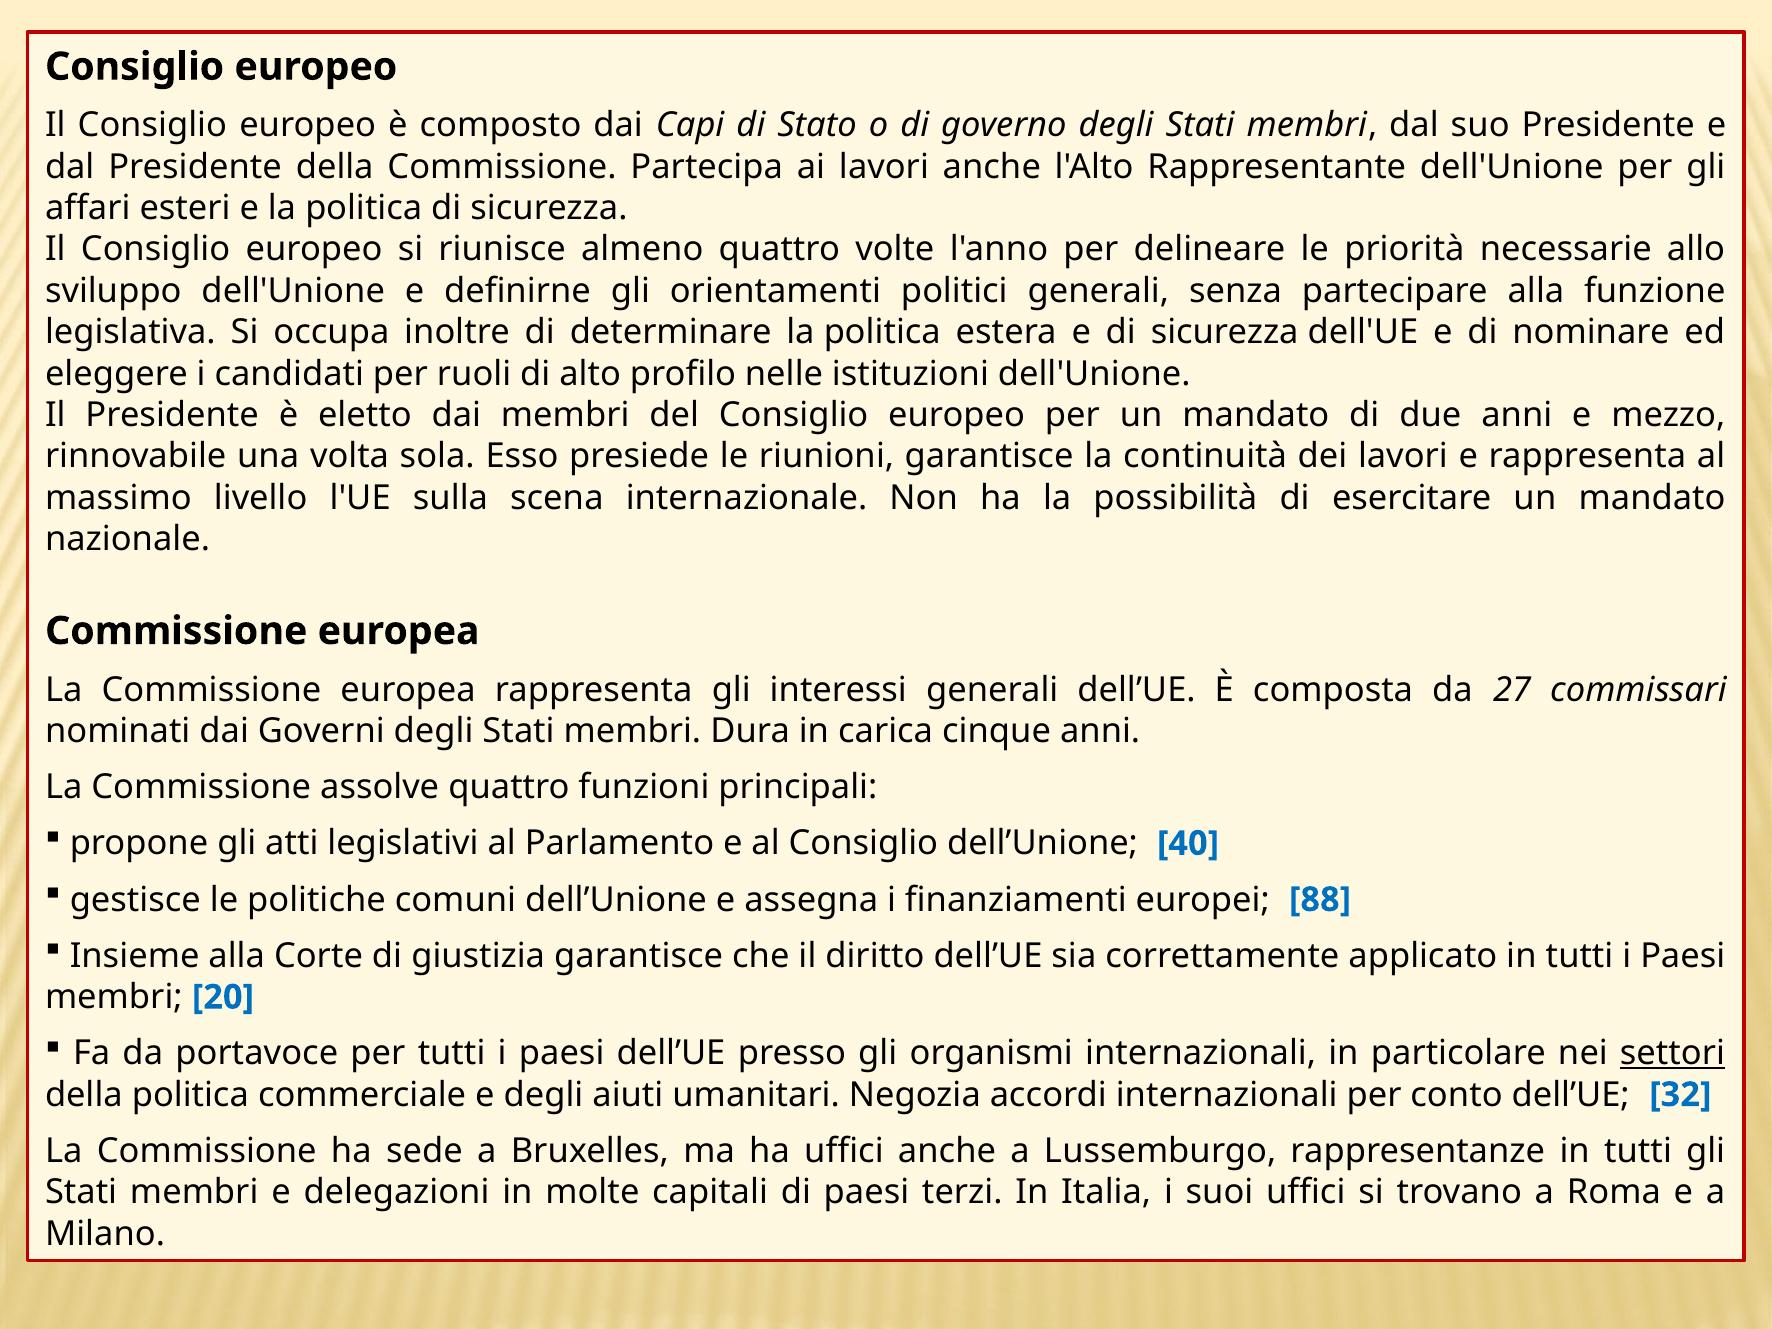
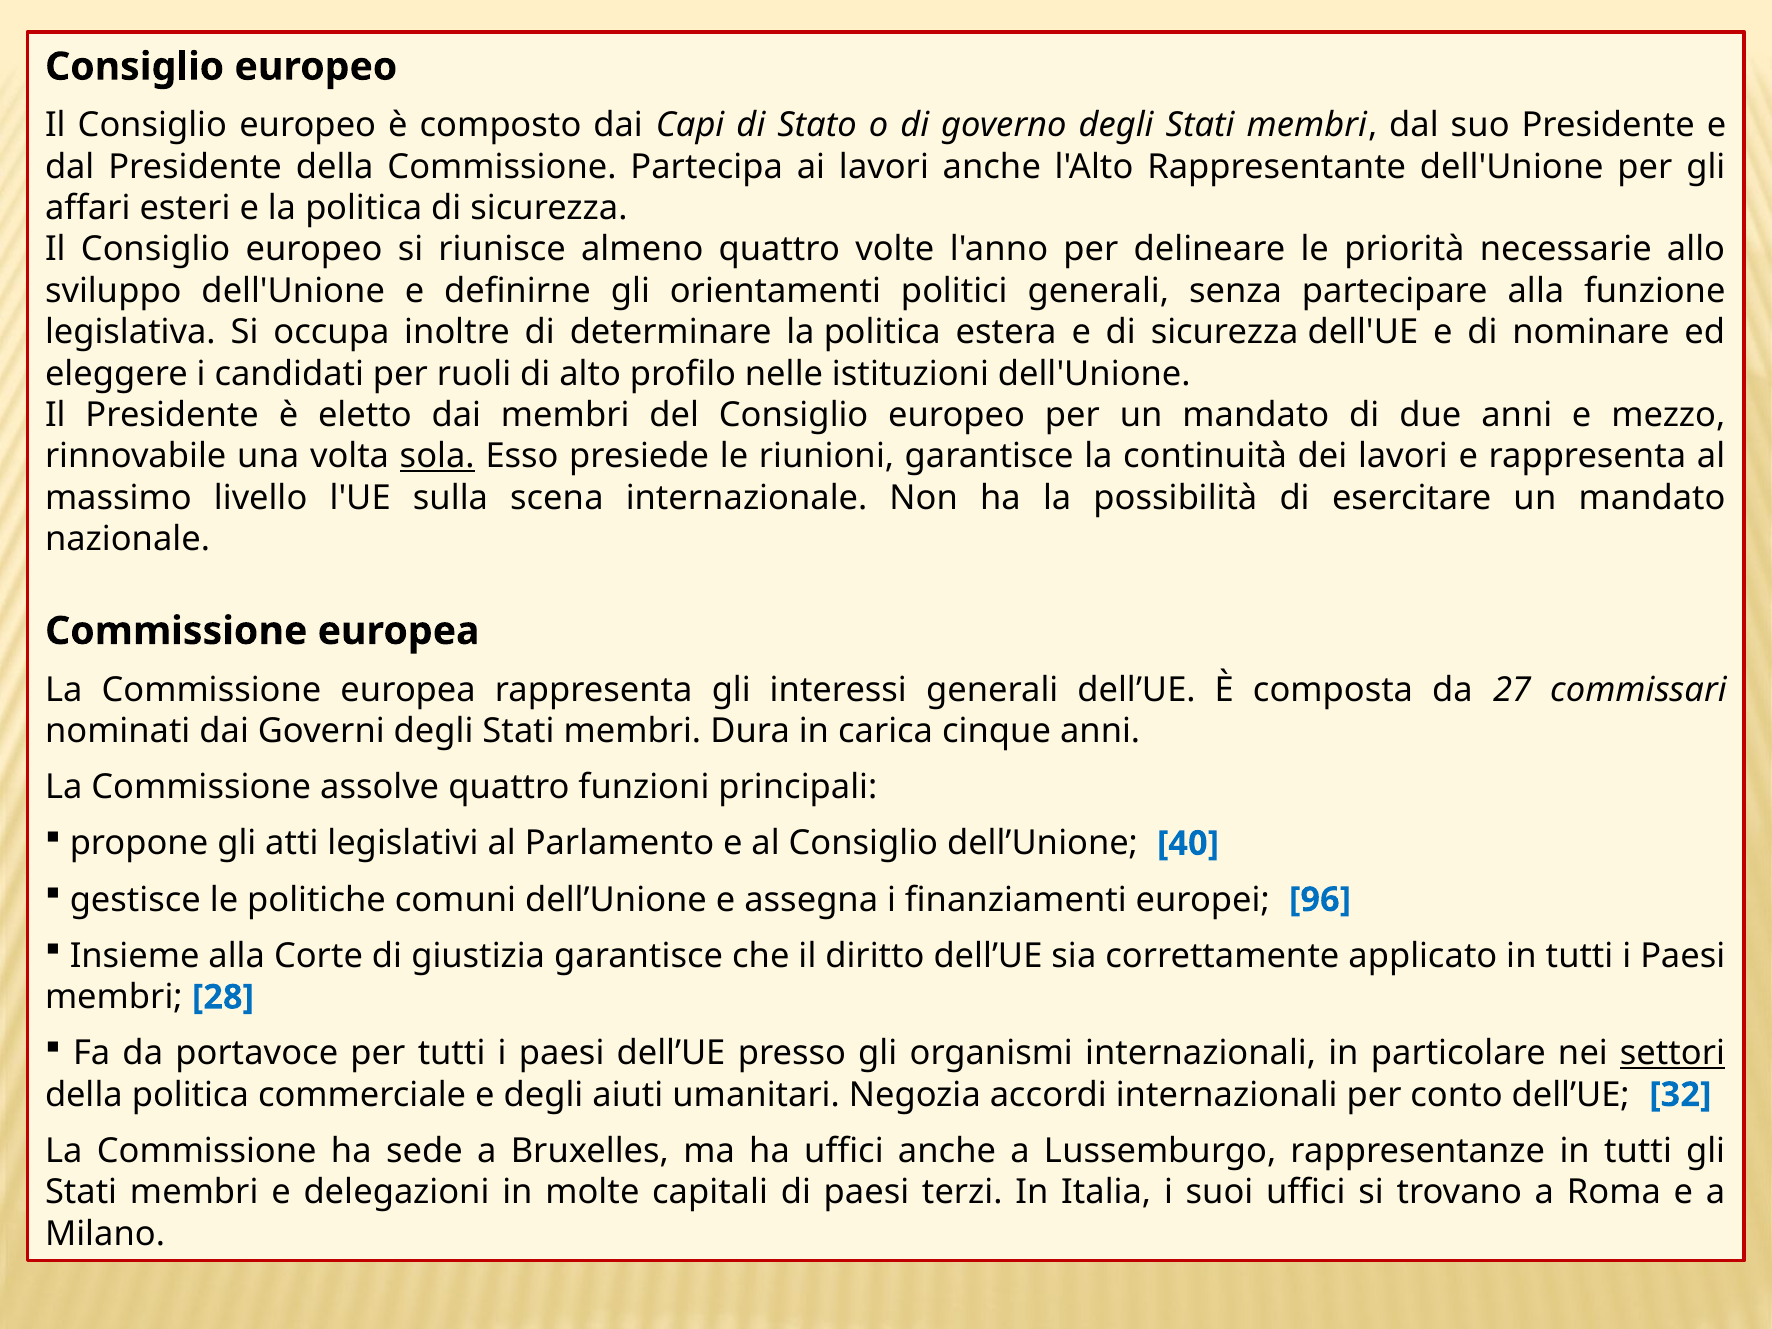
sola underline: none -> present
88: 88 -> 96
20: 20 -> 28
